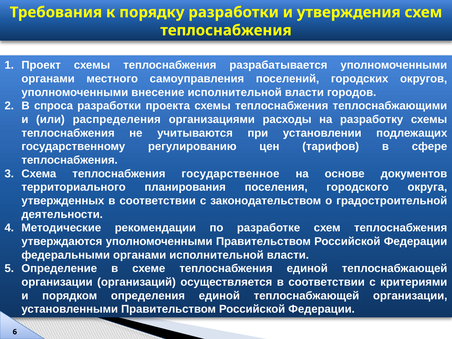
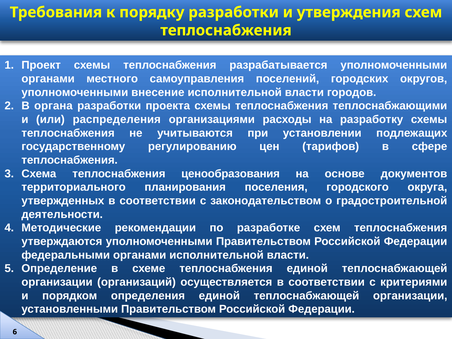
спроса: спроса -> органа
государственное: государственное -> ценообразования
